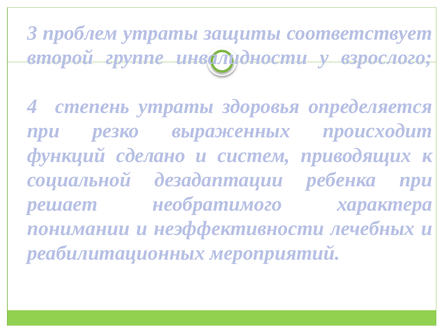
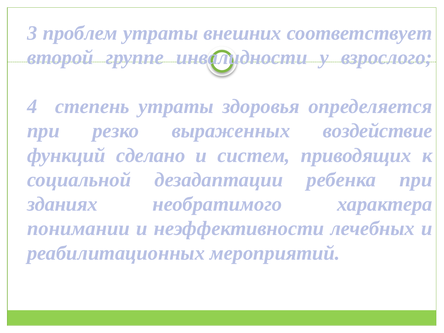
защиты: защиты -> внешних
происходит: происходит -> воздействие
решает: решает -> зданиях
